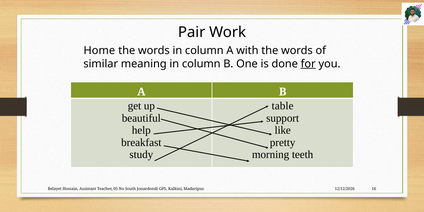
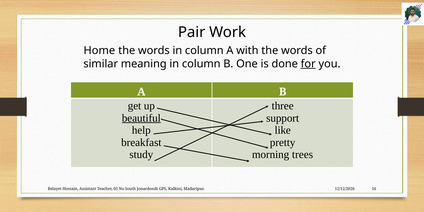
table: table -> three
beautiful underline: none -> present
teeth: teeth -> trees
